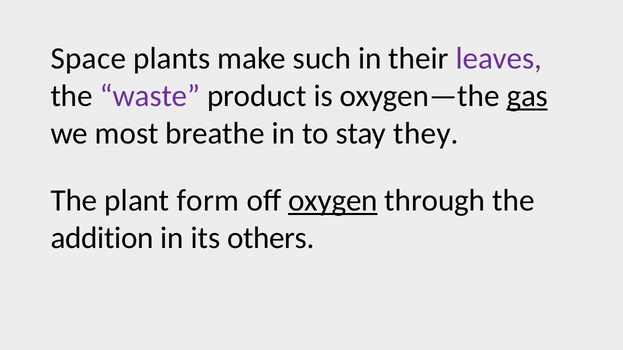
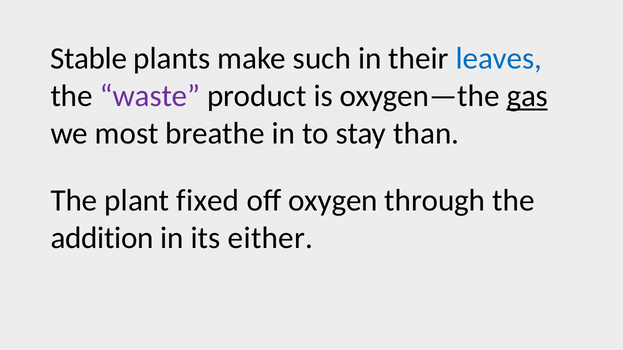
Space: Space -> Stable
leaves colour: purple -> blue
they: they -> than
form: form -> fixed
oxygen underline: present -> none
others: others -> either
